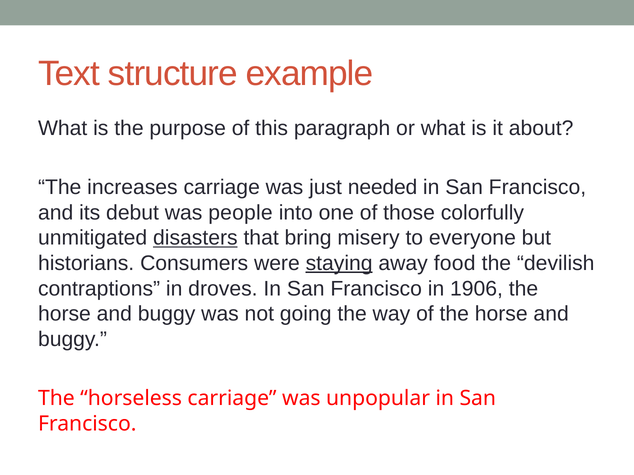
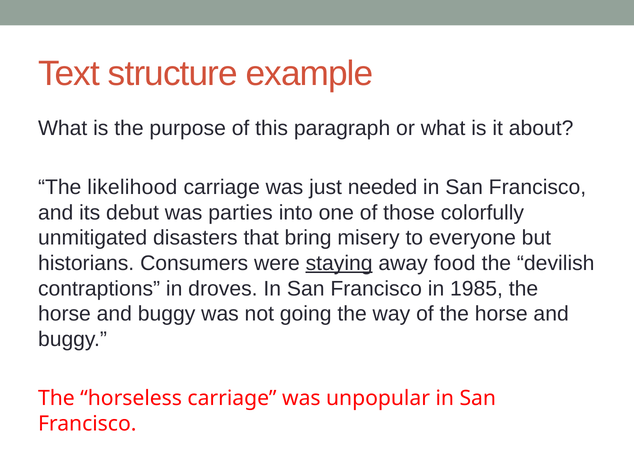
increases: increases -> likelihood
people: people -> parties
disasters underline: present -> none
1906: 1906 -> 1985
